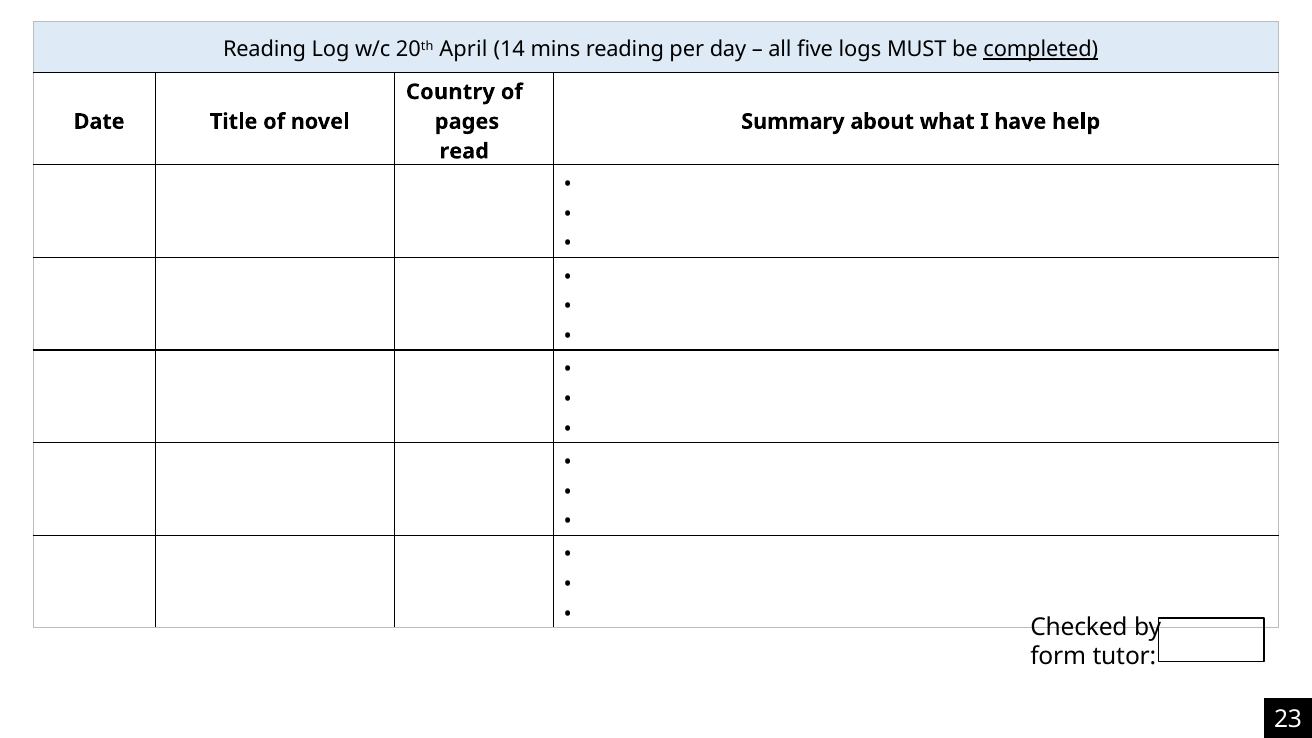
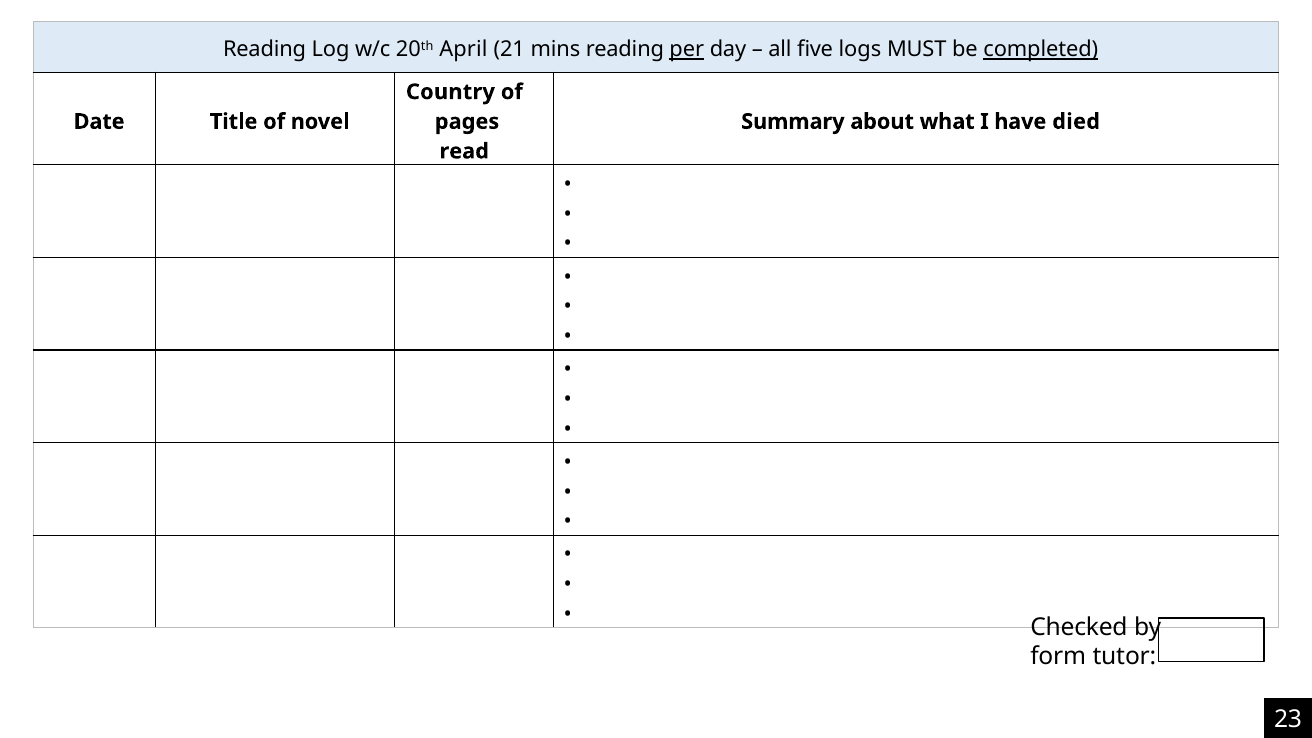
14: 14 -> 21
per underline: none -> present
help: help -> died
